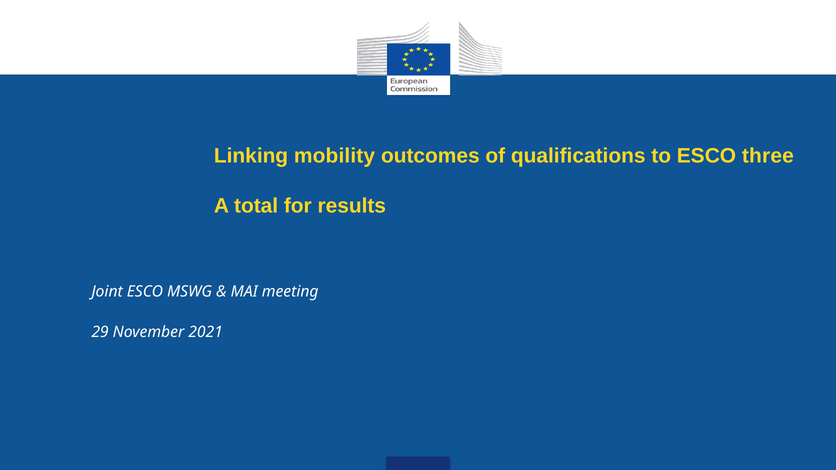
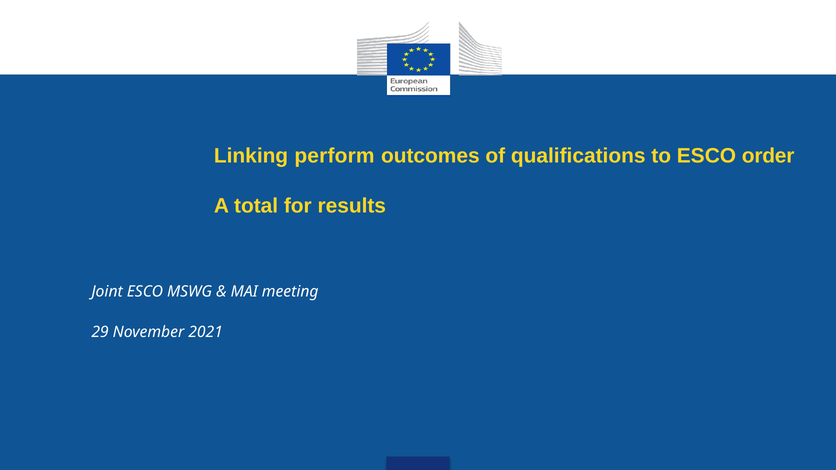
mobility: mobility -> perform
three: three -> order
